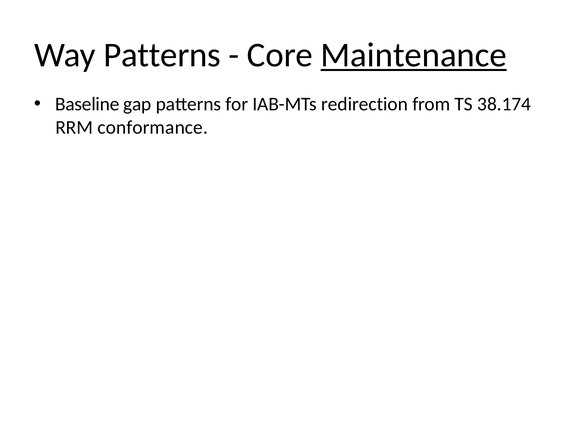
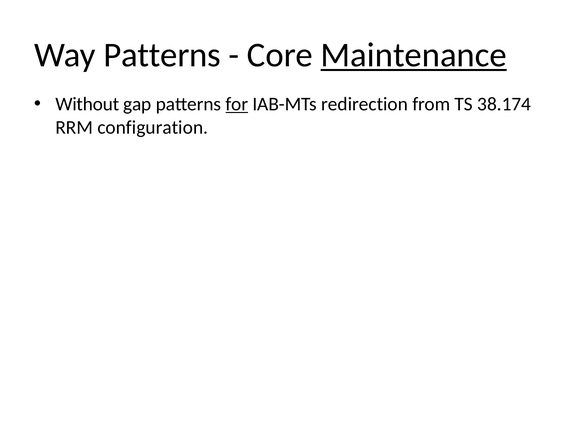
Baseline: Baseline -> Without
for underline: none -> present
conformance: conformance -> configuration
